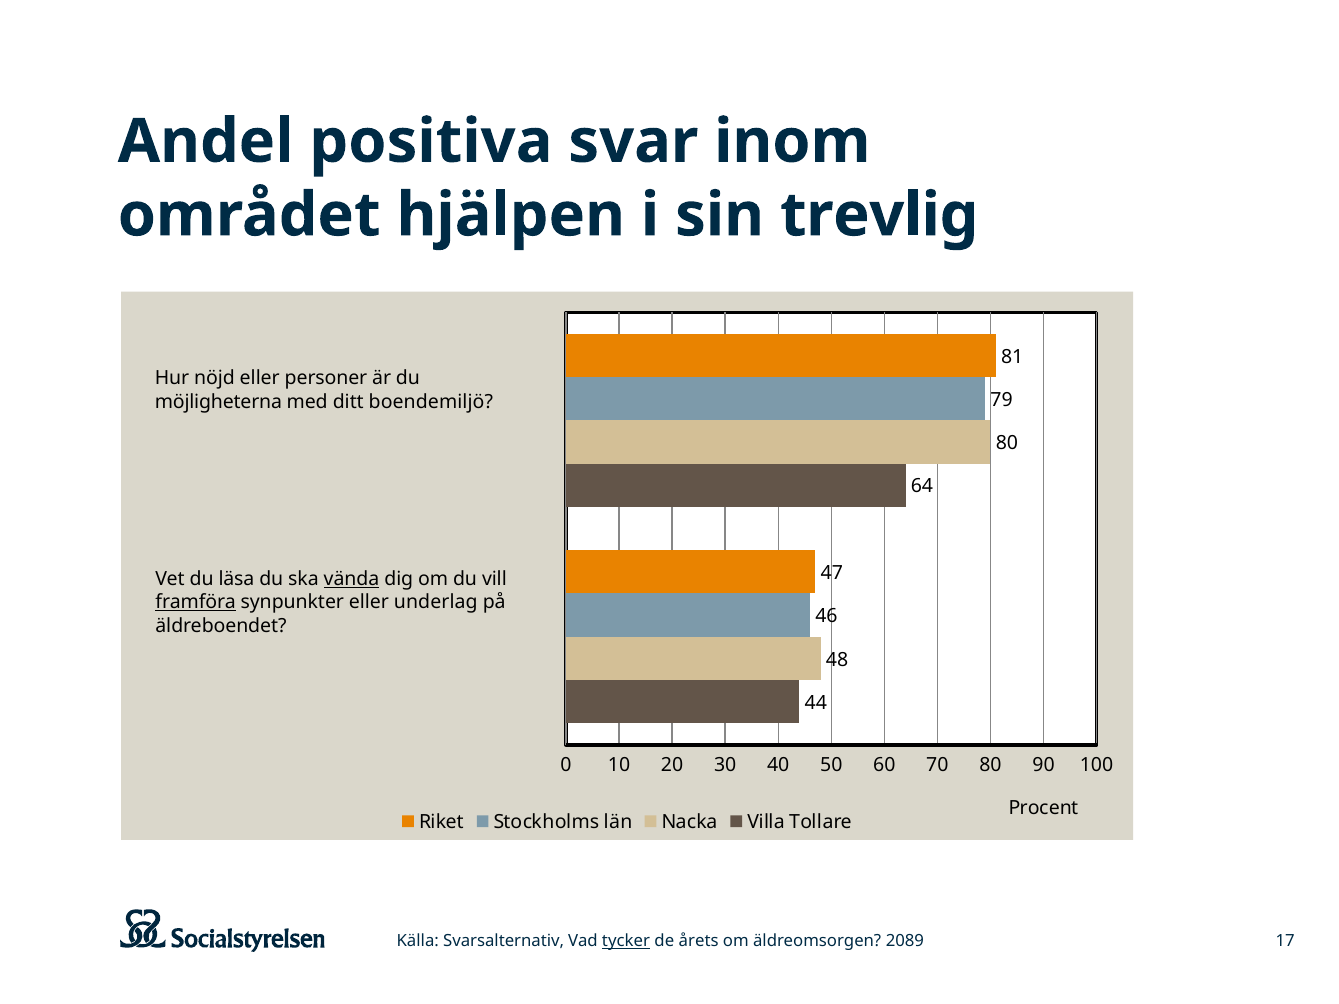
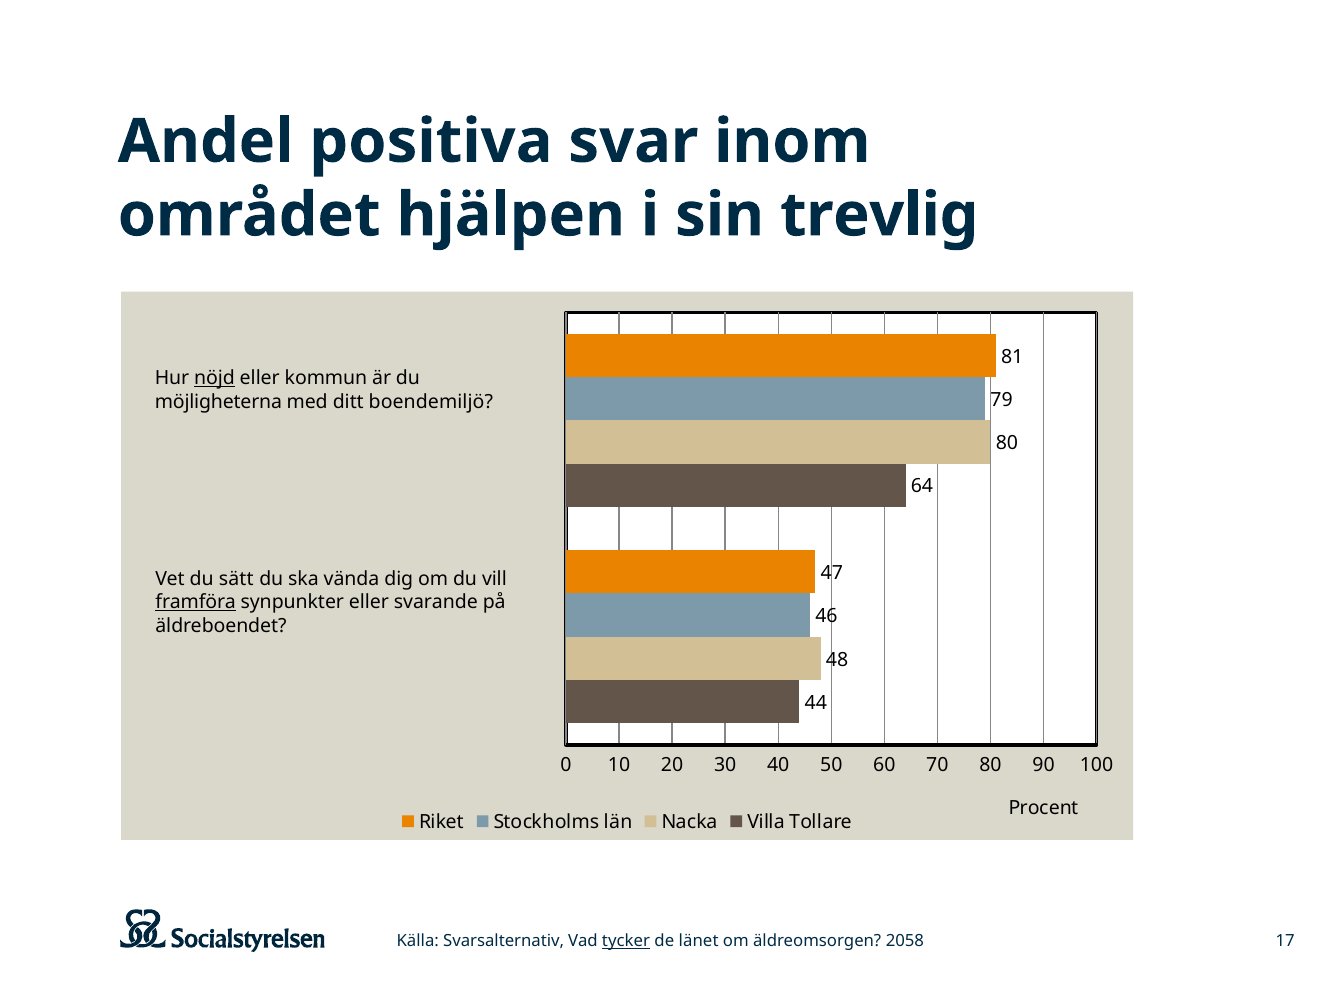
nöjd underline: none -> present
personer: personer -> kommun
läsa: läsa -> sätt
vända underline: present -> none
underlag: underlag -> svarande
årets: årets -> länet
2089: 2089 -> 2058
